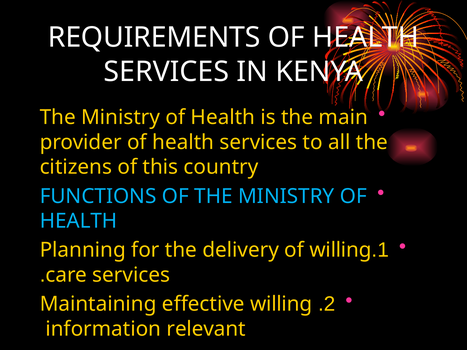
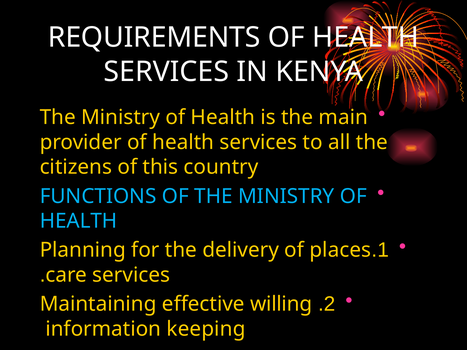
of willing: willing -> places
relevant: relevant -> keeping
